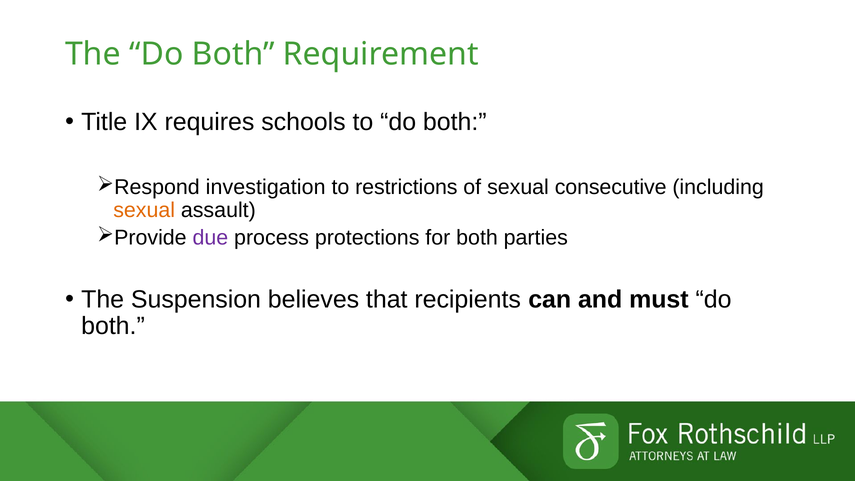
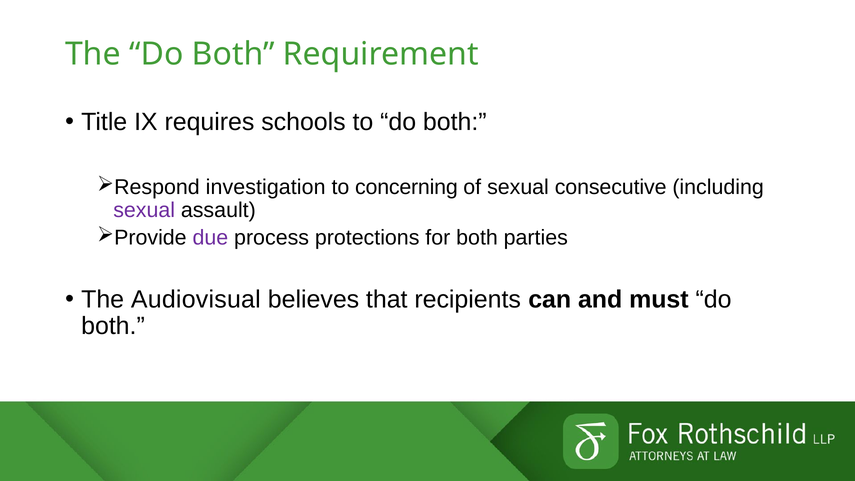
restrictions: restrictions -> concerning
sexual at (144, 210) colour: orange -> purple
Suspension: Suspension -> Audiovisual
